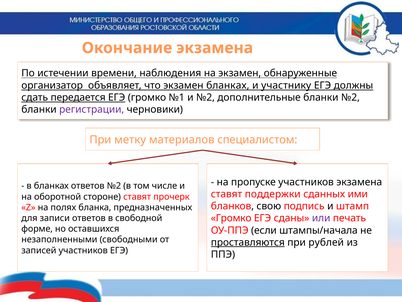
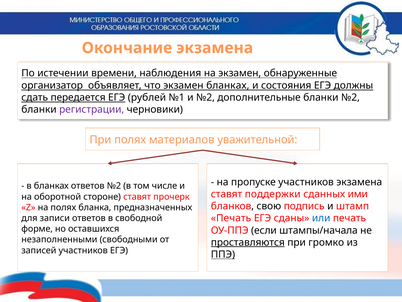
участнику: участнику -> состояния
ЕГЭ громко: громко -> рублей
При метку: метку -> полях
специалистом: специалистом -> уважительной
Громко at (231, 218): Громко -> Печать
или colour: purple -> blue
рублей: рублей -> громко
ППЭ underline: none -> present
